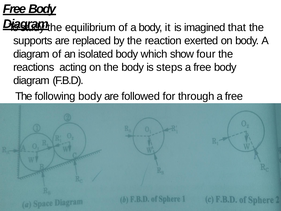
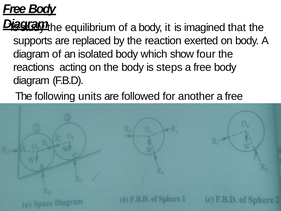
following body: body -> units
through: through -> another
